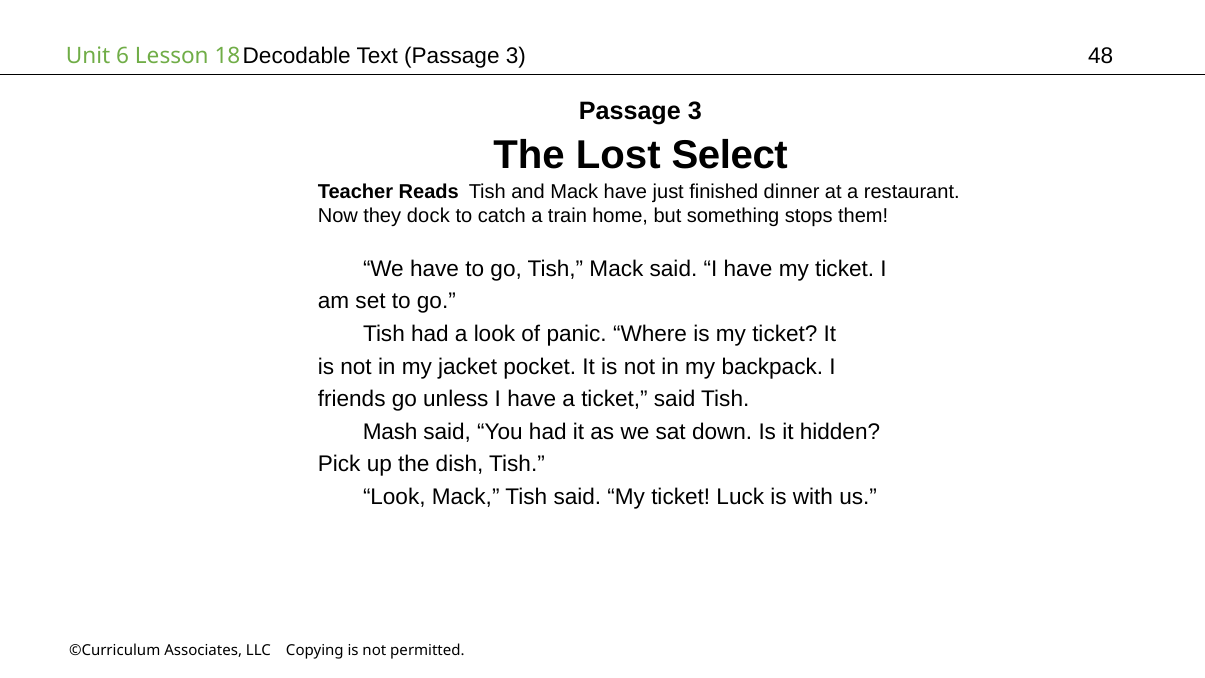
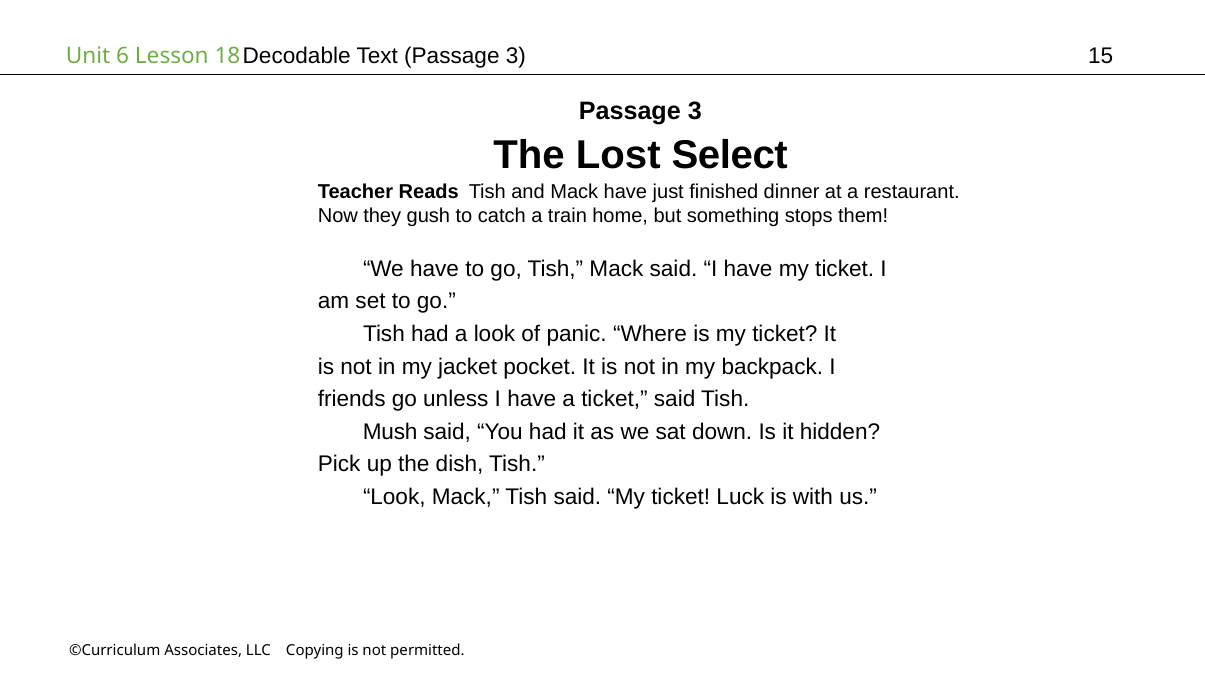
48: 48 -> 15
dock: dock -> gush
Mash: Mash -> Mush
